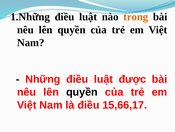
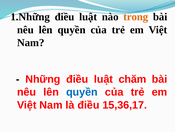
được: được -> chăm
quyền at (82, 92) colour: black -> blue
15,66,17: 15,66,17 -> 15,36,17
